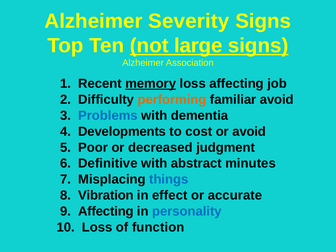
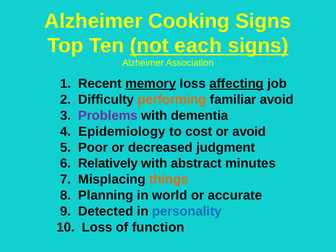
Severity: Severity -> Cooking
large: large -> each
affecting at (237, 84) underline: none -> present
Problems colour: blue -> purple
Developments: Developments -> Epidemiology
Definitive: Definitive -> Relatively
things colour: blue -> orange
Vibration: Vibration -> Planning
effect: effect -> world
9 Affecting: Affecting -> Detected
